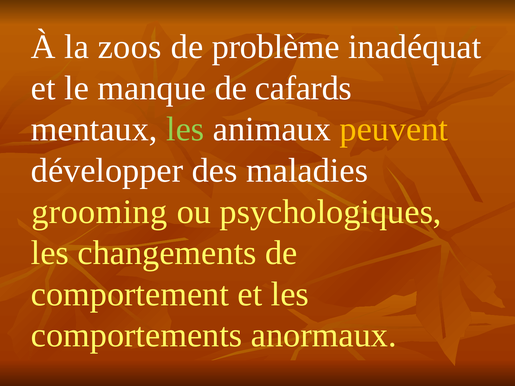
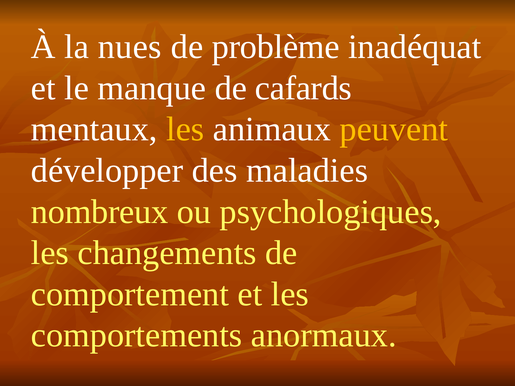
zoos: zoos -> nues
les at (185, 129) colour: light green -> yellow
grooming: grooming -> nombreux
